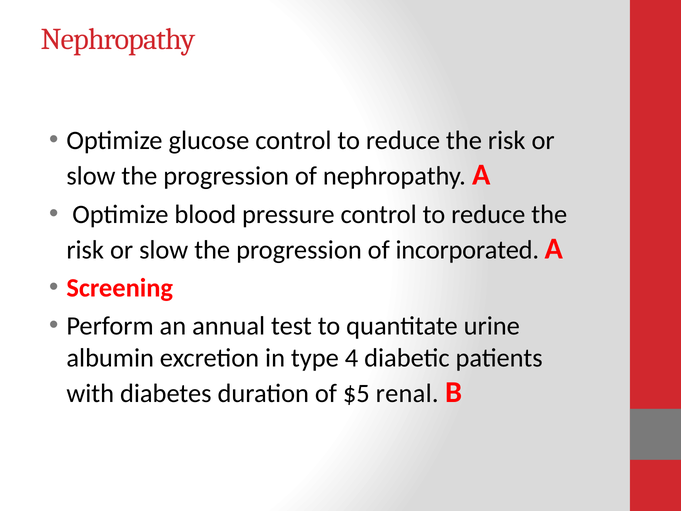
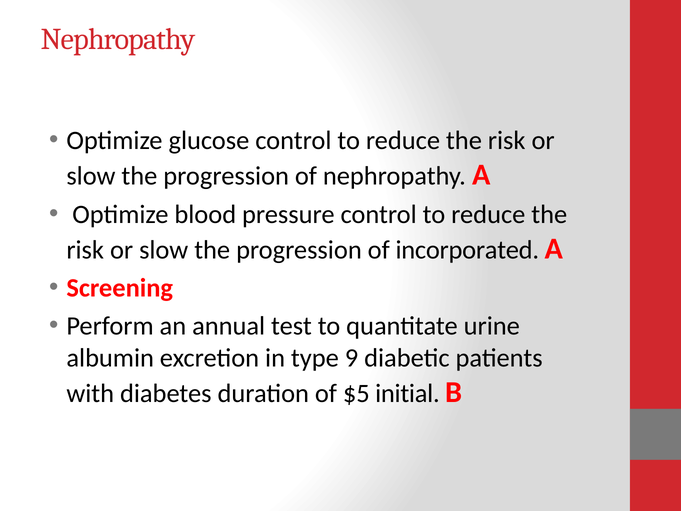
4: 4 -> 9
renal: renal -> initial
